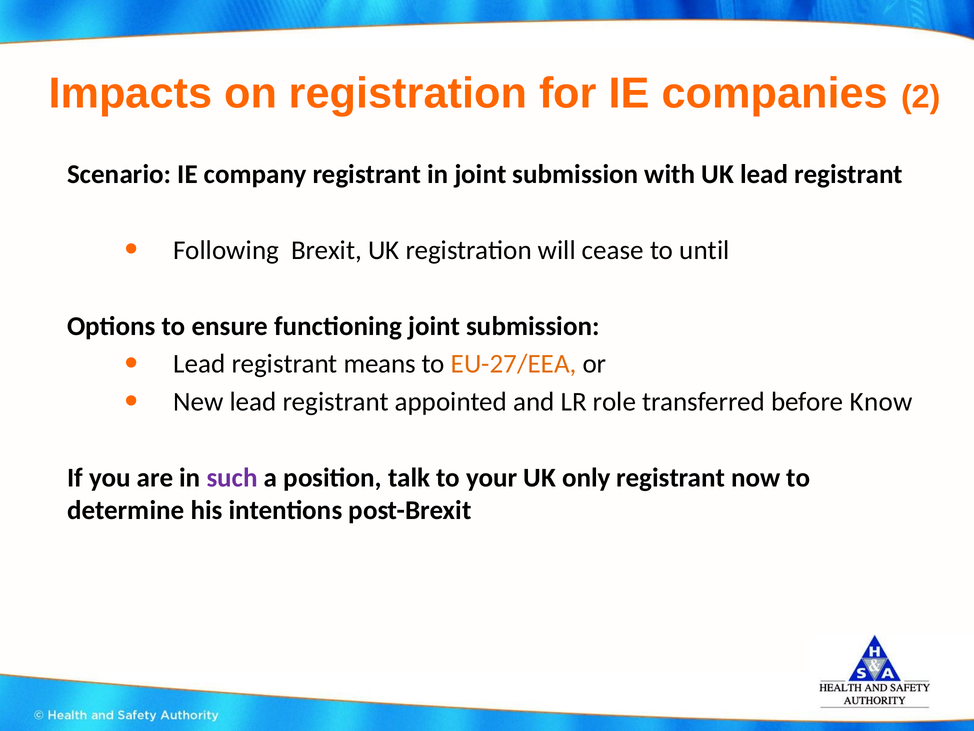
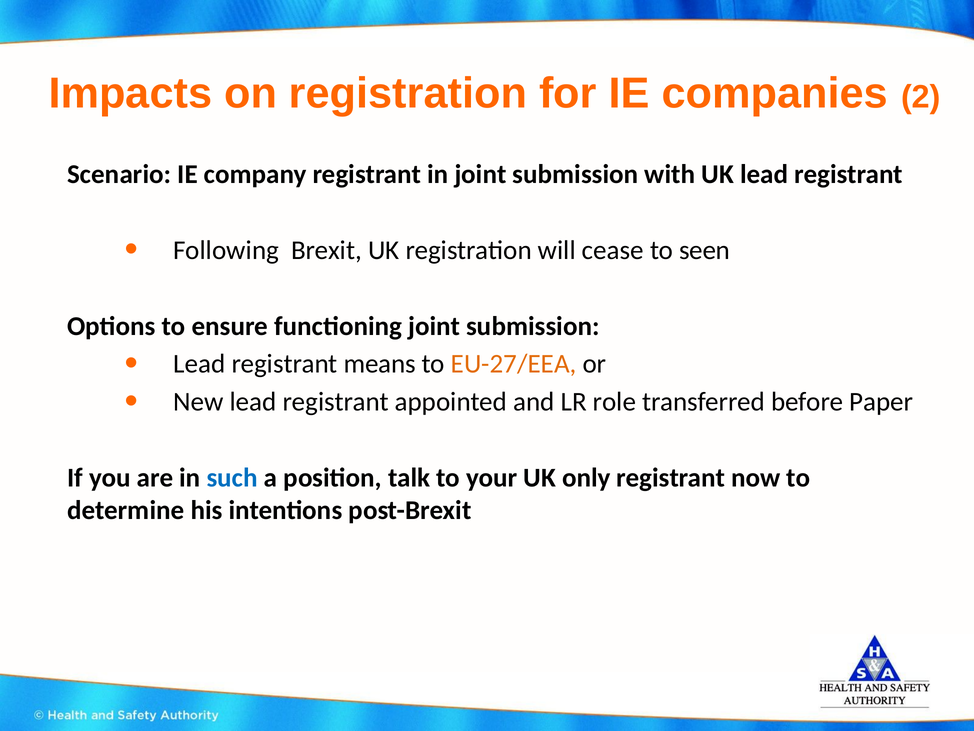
until: until -> seen
Know: Know -> Paper
such colour: purple -> blue
